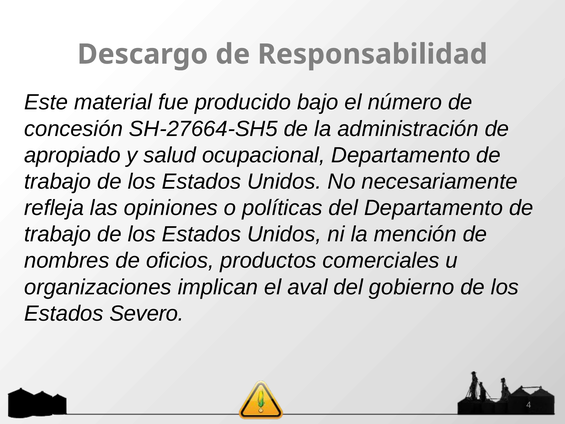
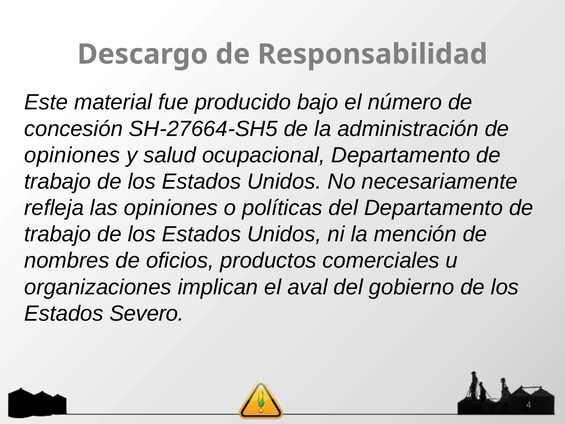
apropiado at (72, 155): apropiado -> opiniones
